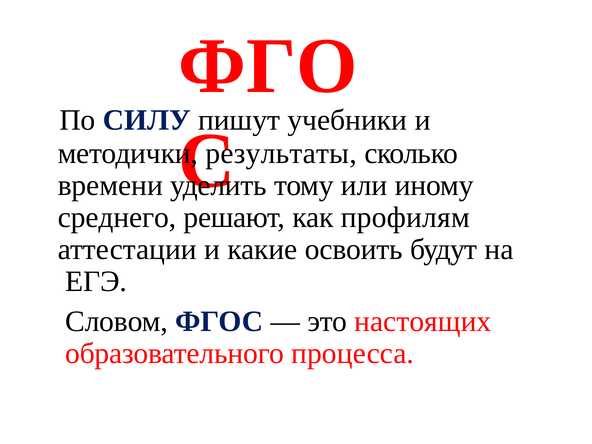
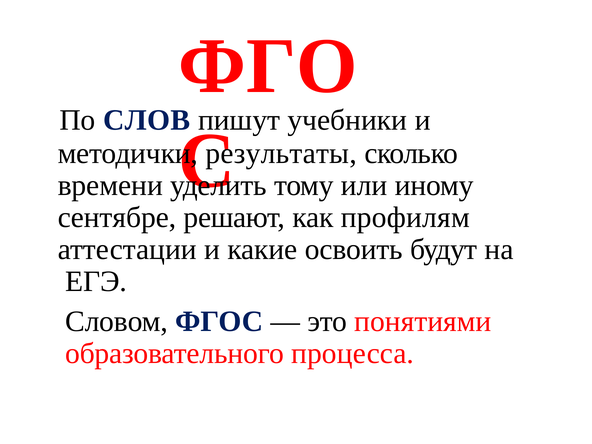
СИЛУ: СИЛУ -> СЛОВ
среднего: среднего -> сентябре
настоящих: настоящих -> понятиями
